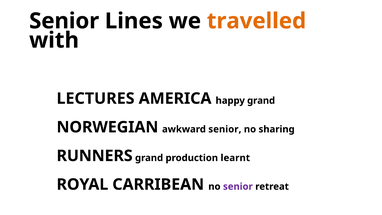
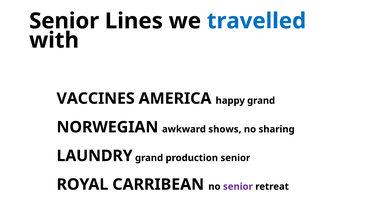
travelled colour: orange -> blue
LECTURES: LECTURES -> VACCINES
awkward senior: senior -> shows
RUNNERS: RUNNERS -> LAUNDRY
production learnt: learnt -> senior
